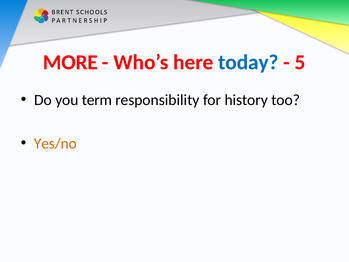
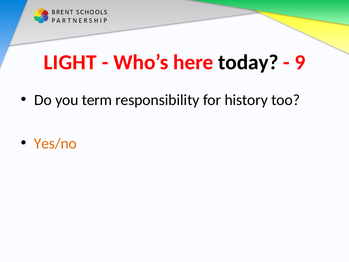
MORE: MORE -> LIGHT
today colour: blue -> black
5: 5 -> 9
